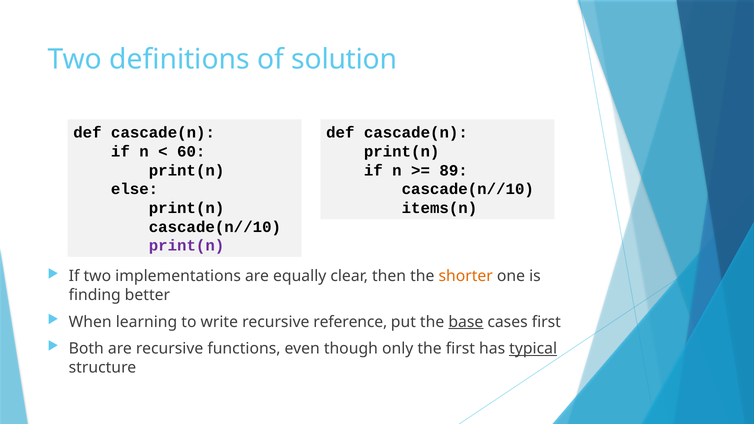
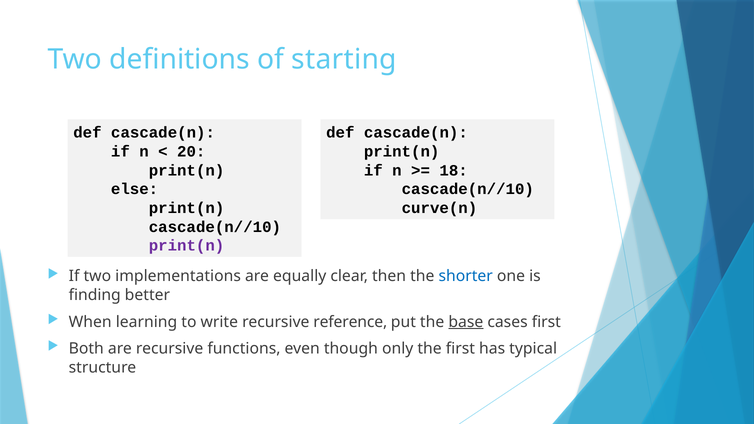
solution: solution -> starting
60: 60 -> 20
89: 89 -> 18
items(n: items(n -> curve(n
shorter colour: orange -> blue
typical underline: present -> none
